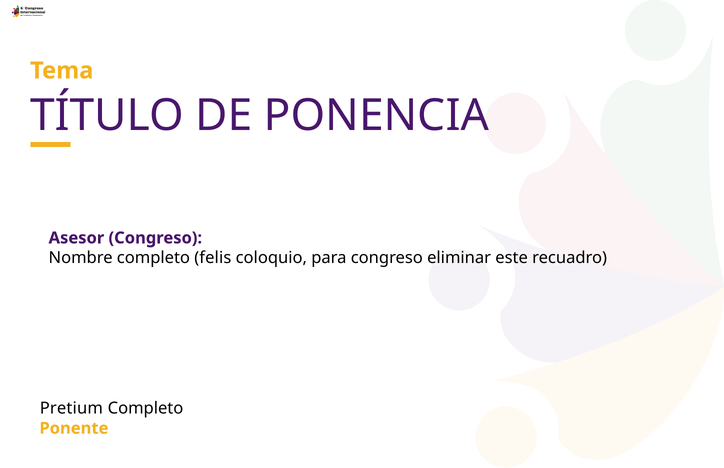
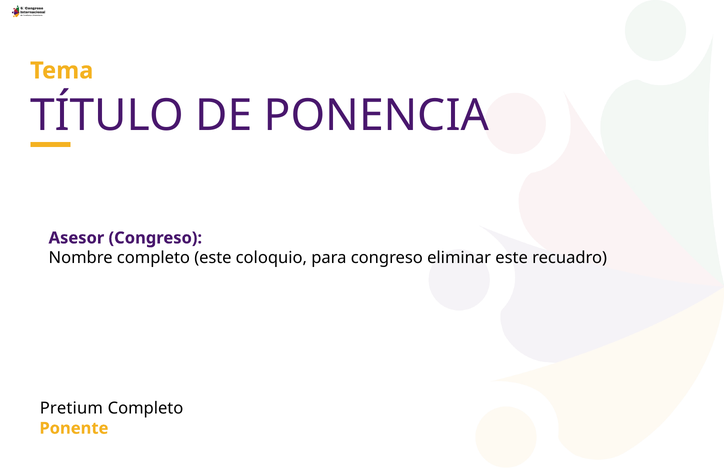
completo felis: felis -> este
